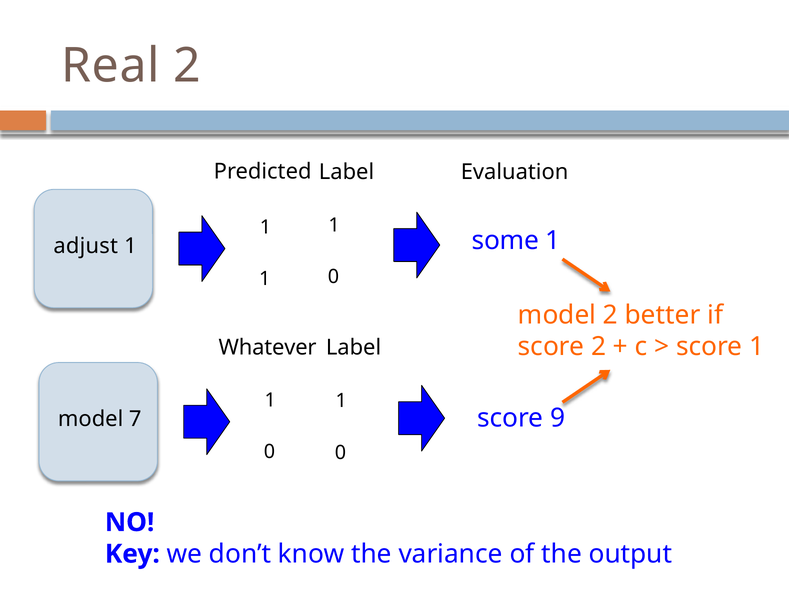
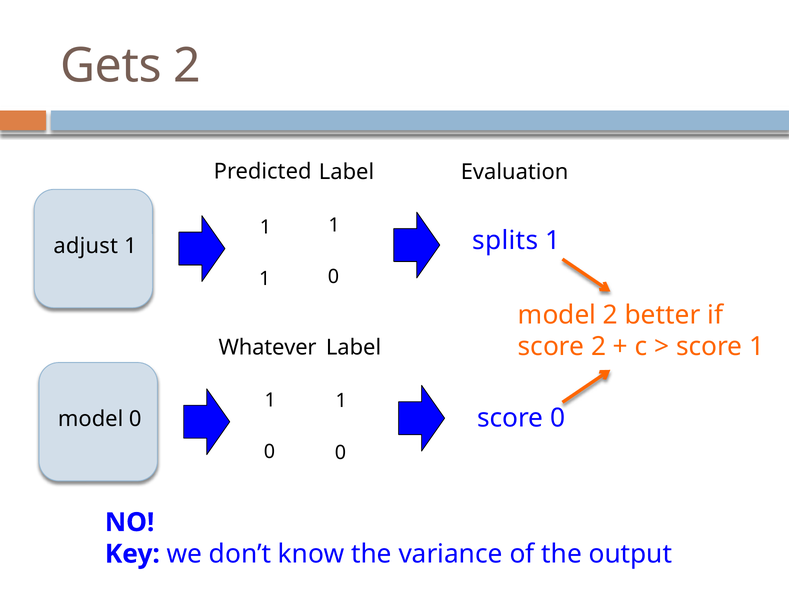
Real: Real -> Gets
some: some -> splits
score 9: 9 -> 0
model 7: 7 -> 0
